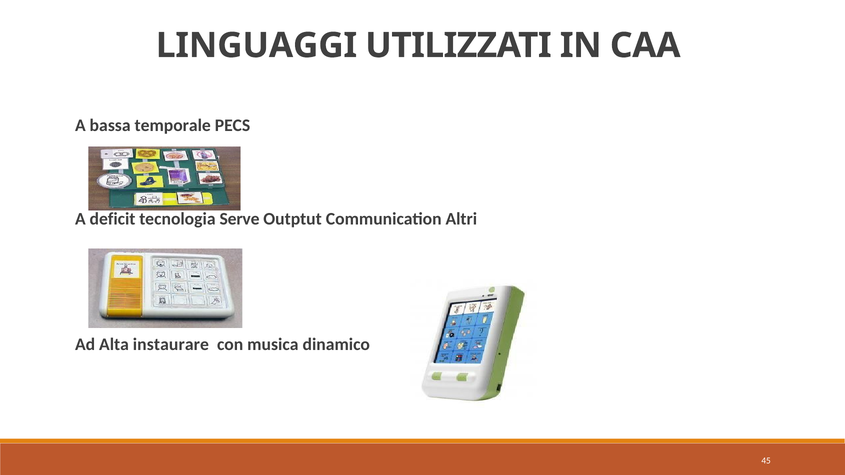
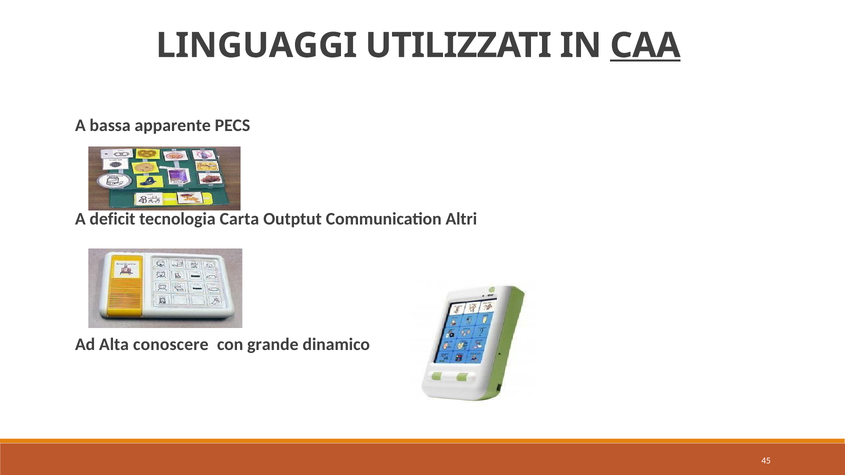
CAA underline: none -> present
temporale: temporale -> apparente
Serve: Serve -> Carta
instaurare: instaurare -> conoscere
musica: musica -> grande
